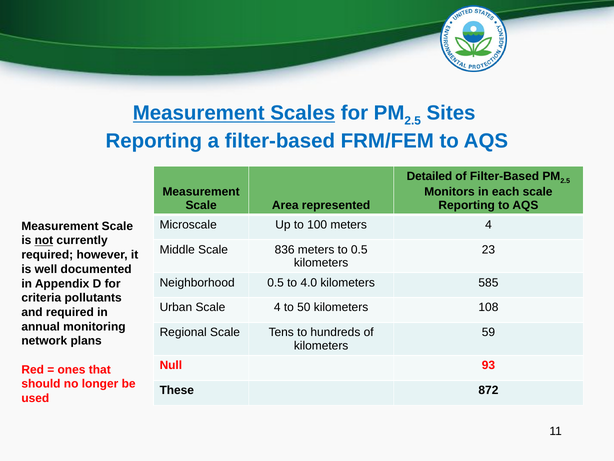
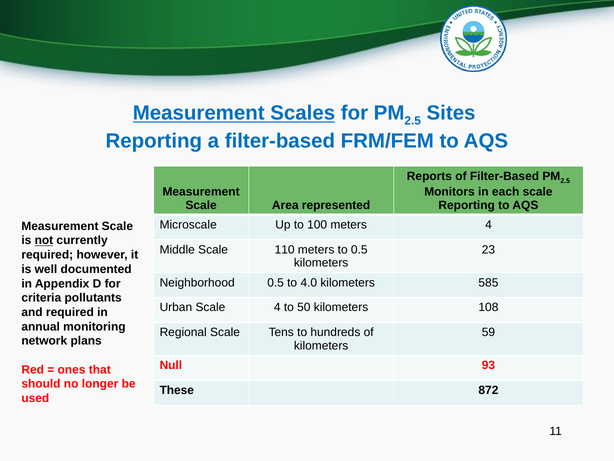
Detailed: Detailed -> Reports
836: 836 -> 110
